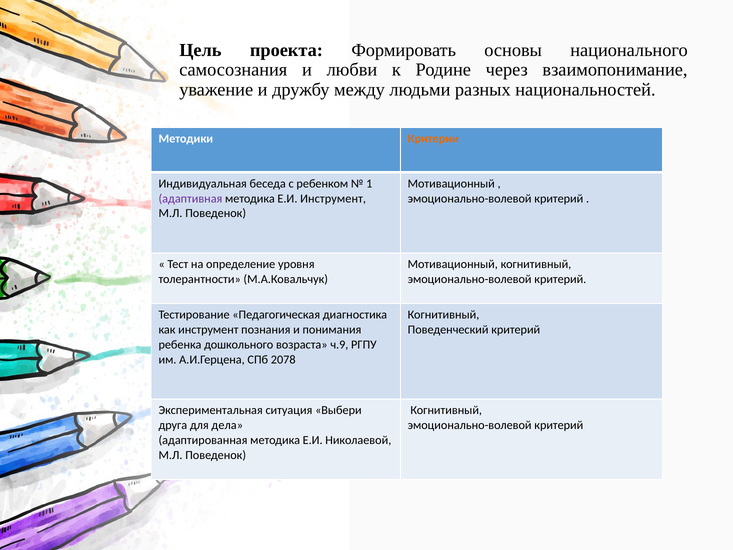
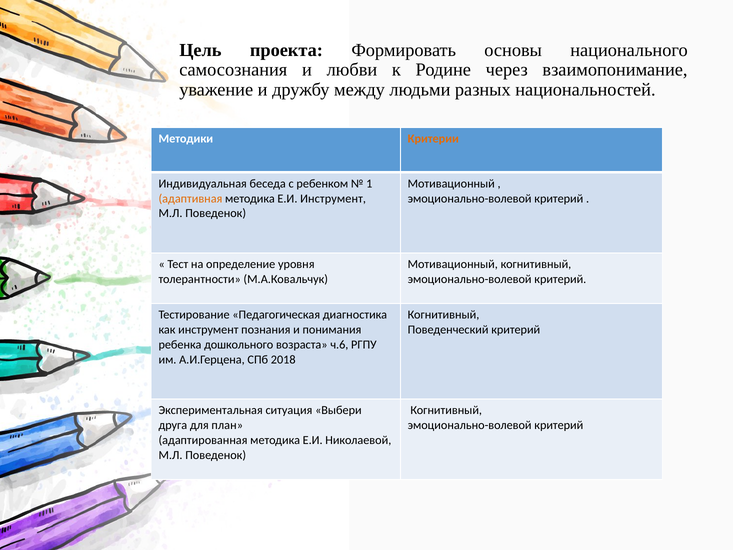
адаптивная colour: purple -> orange
ч.9: ч.9 -> ч.6
2078: 2078 -> 2018
дела: дела -> план
